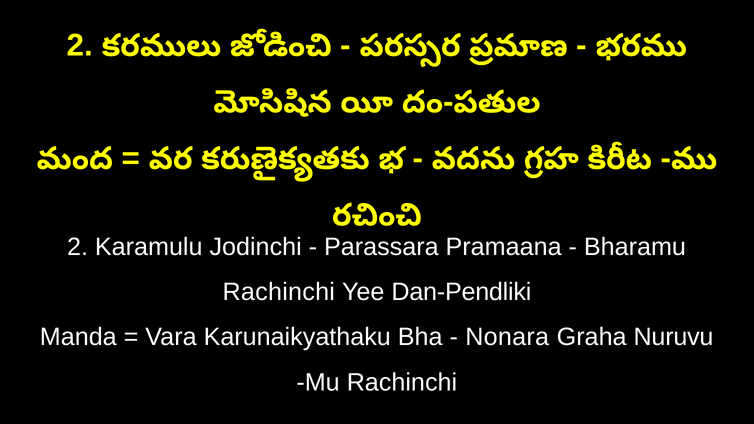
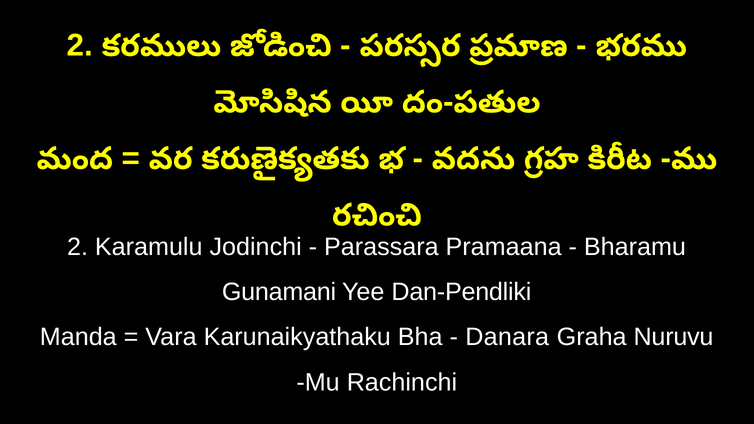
Rachinchi at (279, 292): Rachinchi -> Gunamani
Nonara: Nonara -> Danara
